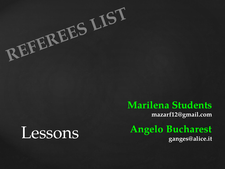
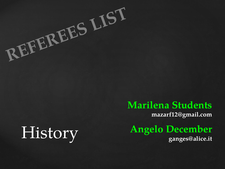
Bucharest: Bucharest -> December
Lessons: Lessons -> History
